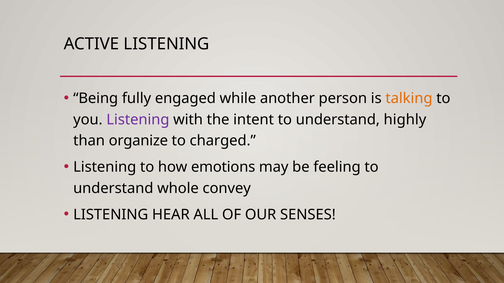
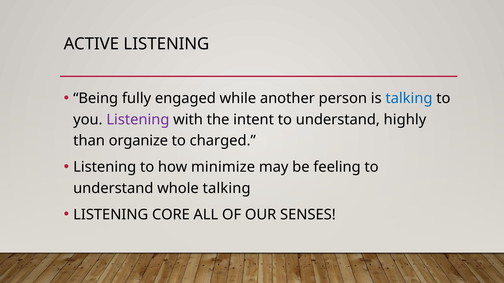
talking at (409, 99) colour: orange -> blue
emotions: emotions -> minimize
whole convey: convey -> talking
HEAR: HEAR -> CORE
